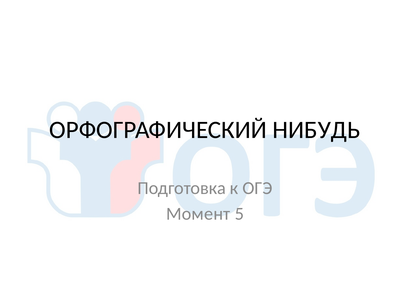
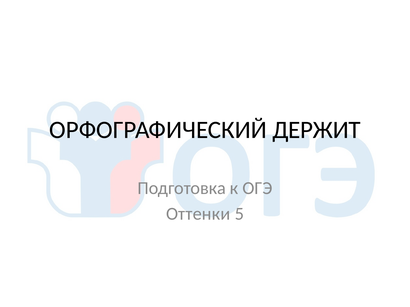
НИБУДЬ: НИБУДЬ -> ДЕРЖИТ
Момент: Момент -> Оттенки
